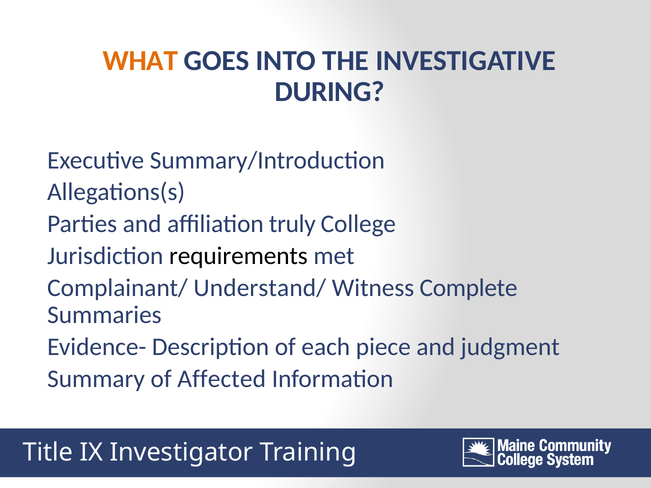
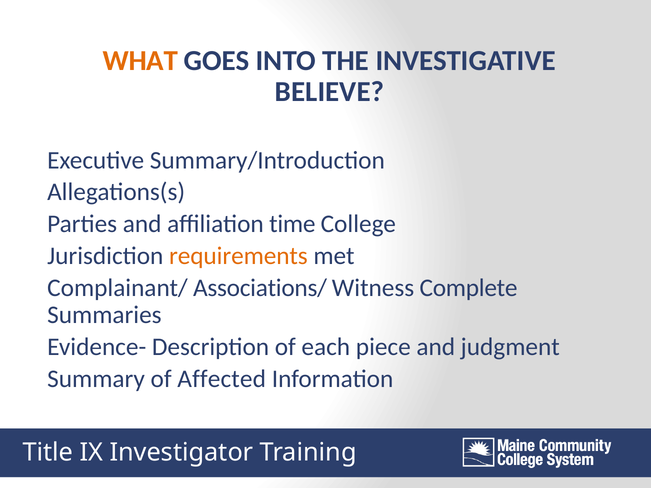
DURING: DURING -> BELIEVE
truly: truly -> time
requirements colour: black -> orange
Understand/: Understand/ -> Associations/
